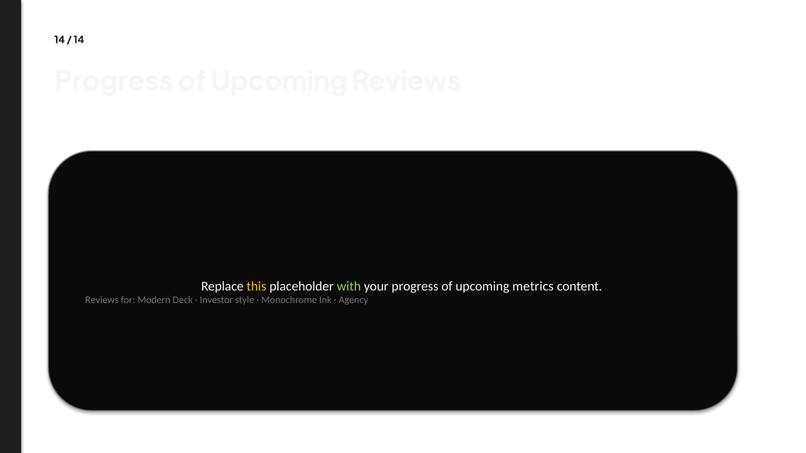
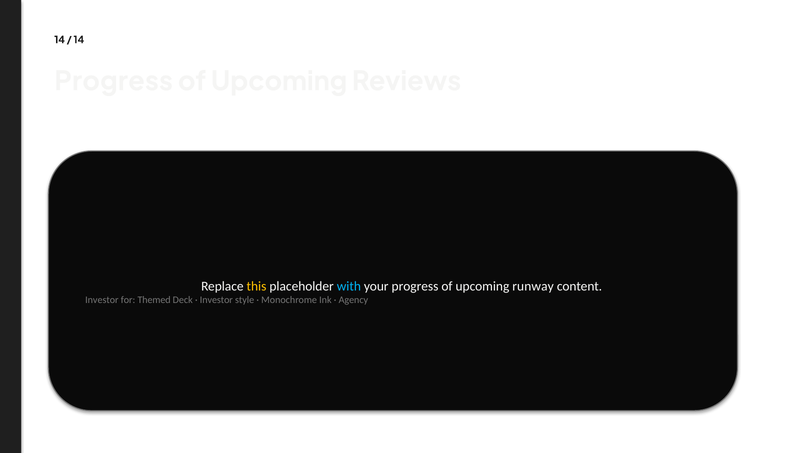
with colour: light green -> light blue
metrics: metrics -> runway
Reviews at (102, 300): Reviews -> Investor
Modern: Modern -> Themed
